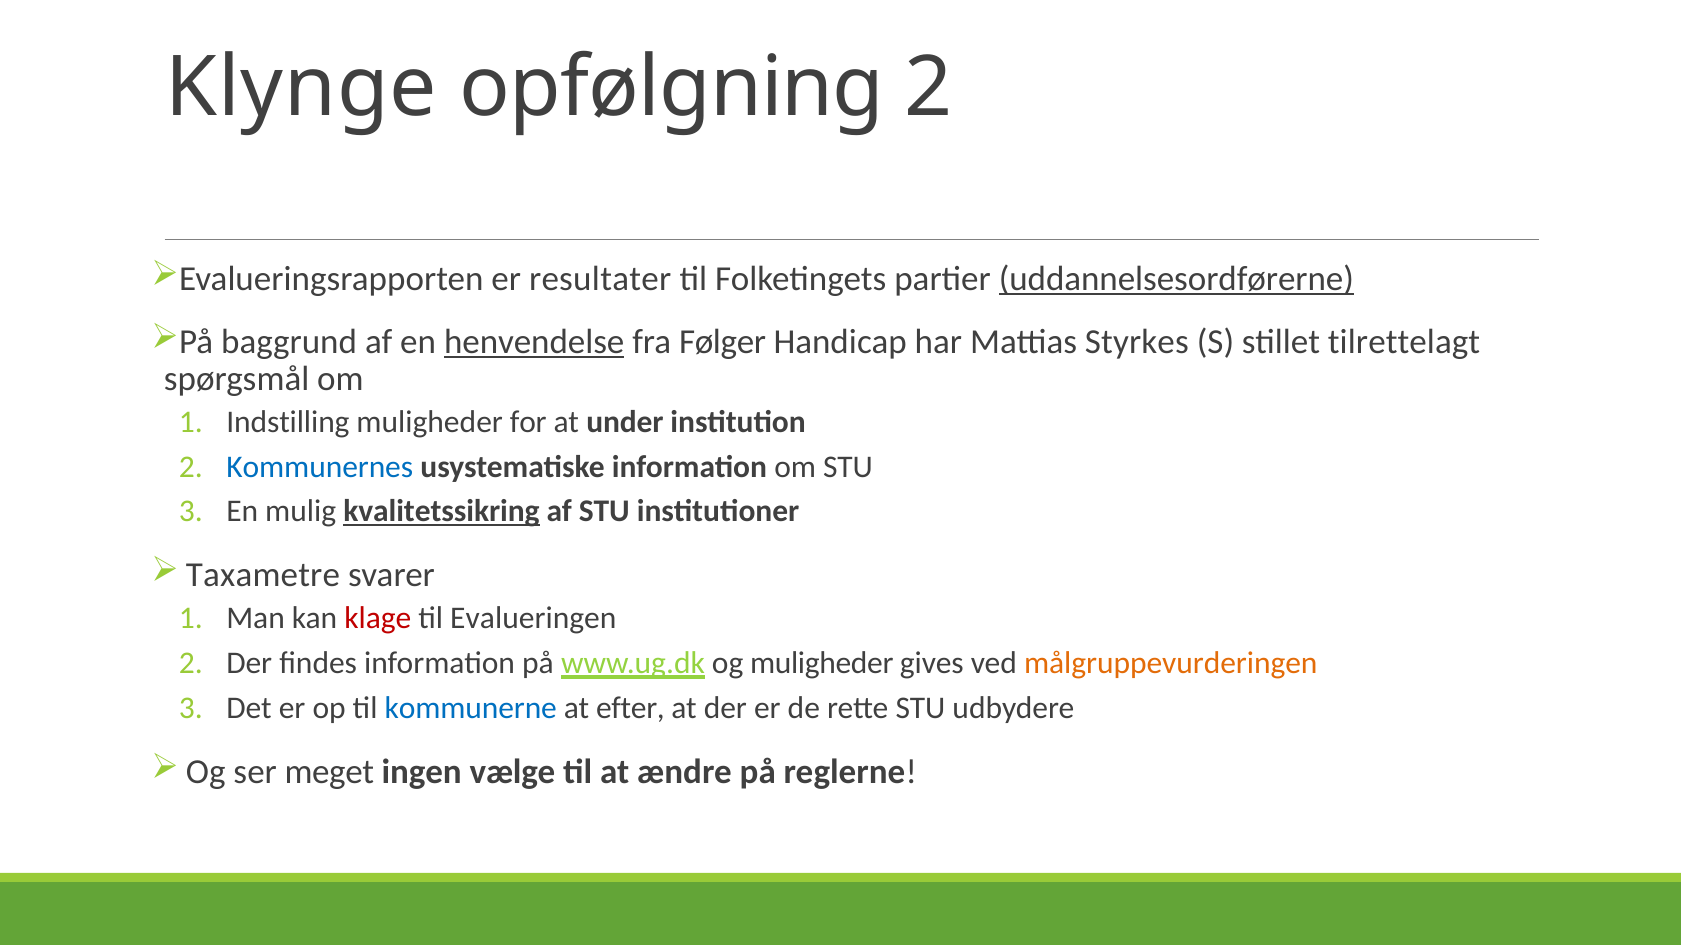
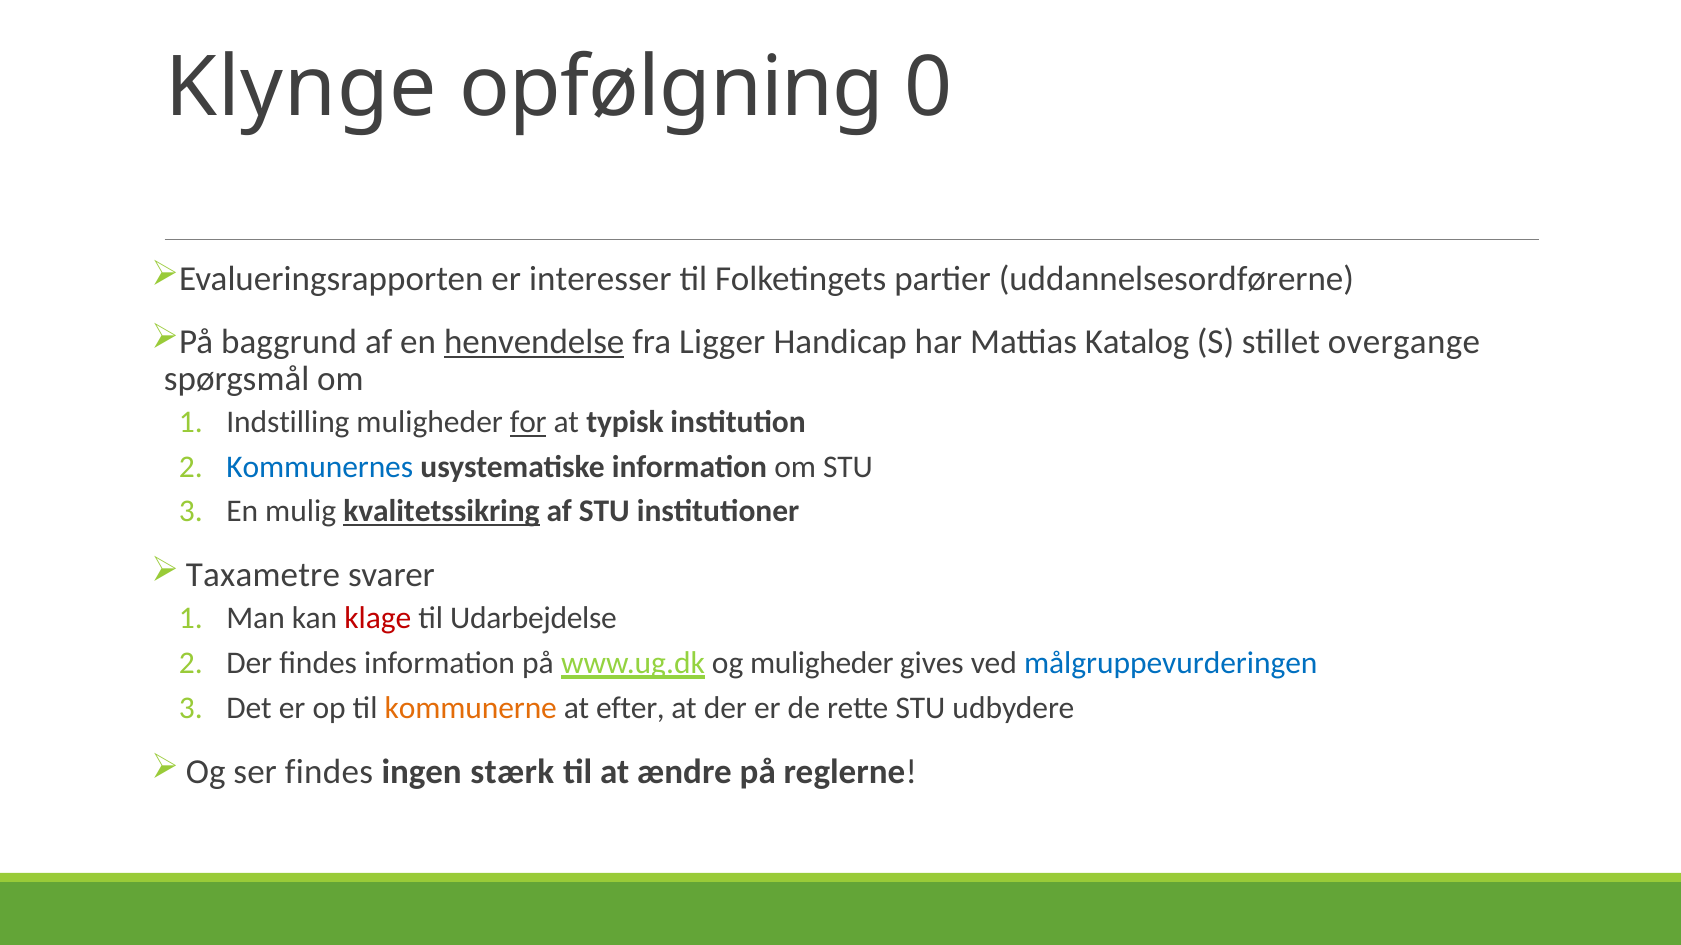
opfølgning 2: 2 -> 0
resultater: resultater -> interesser
uddannelsesordførerne underline: present -> none
Følger: Følger -> Ligger
Styrkes: Styrkes -> Katalog
tilrettelagt: tilrettelagt -> overgange
for underline: none -> present
under: under -> typisk
Evalueringen: Evalueringen -> Udarbejdelse
målgruppevurderingen colour: orange -> blue
kommunerne colour: blue -> orange
ser meget: meget -> findes
vælge: vælge -> stærk
